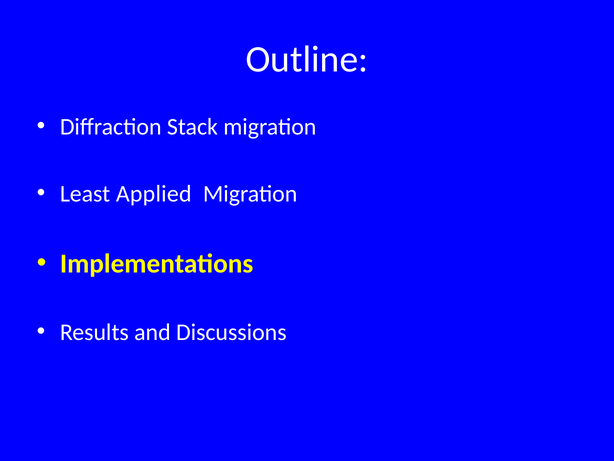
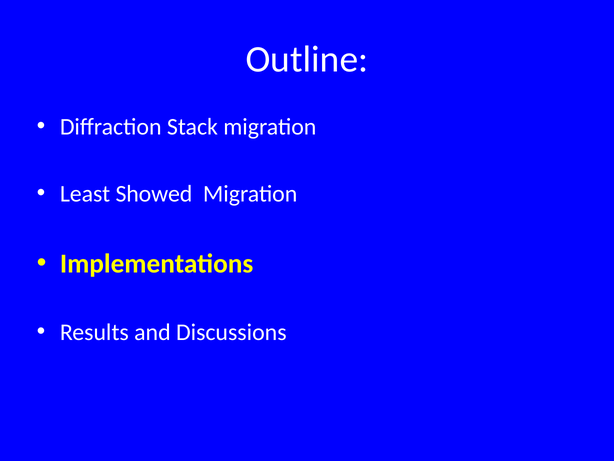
Applied: Applied -> Showed
